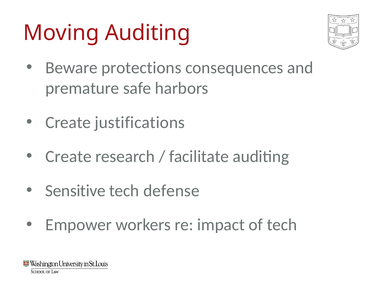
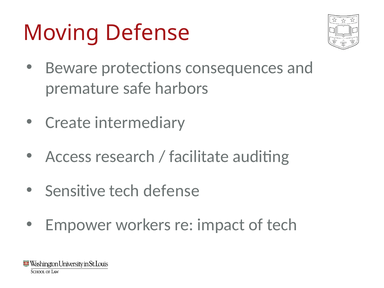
Moving Auditing: Auditing -> Defense
justifications: justifications -> intermediary
Create at (69, 157): Create -> Access
